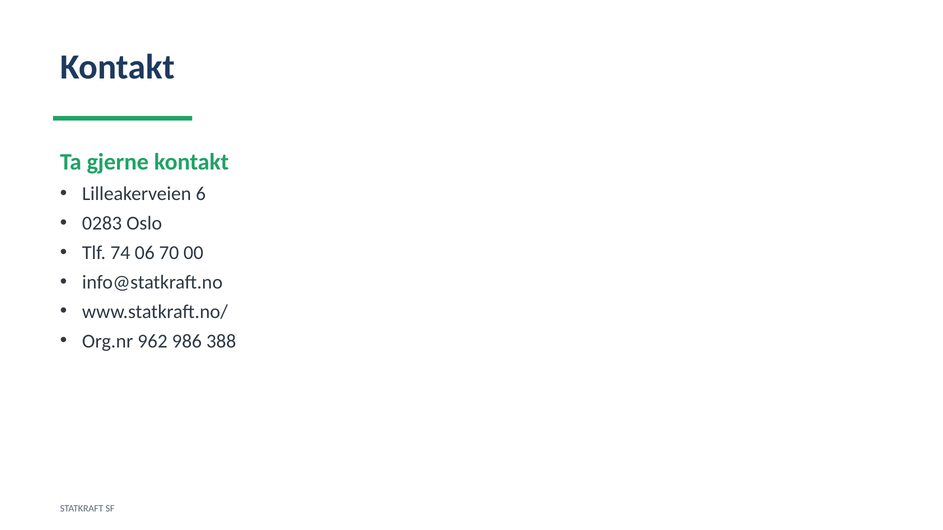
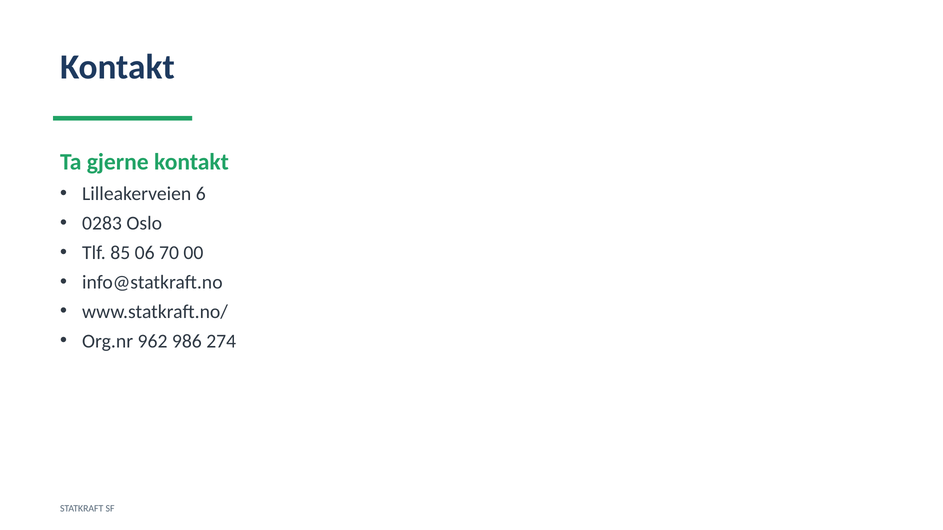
74: 74 -> 85
388: 388 -> 274
